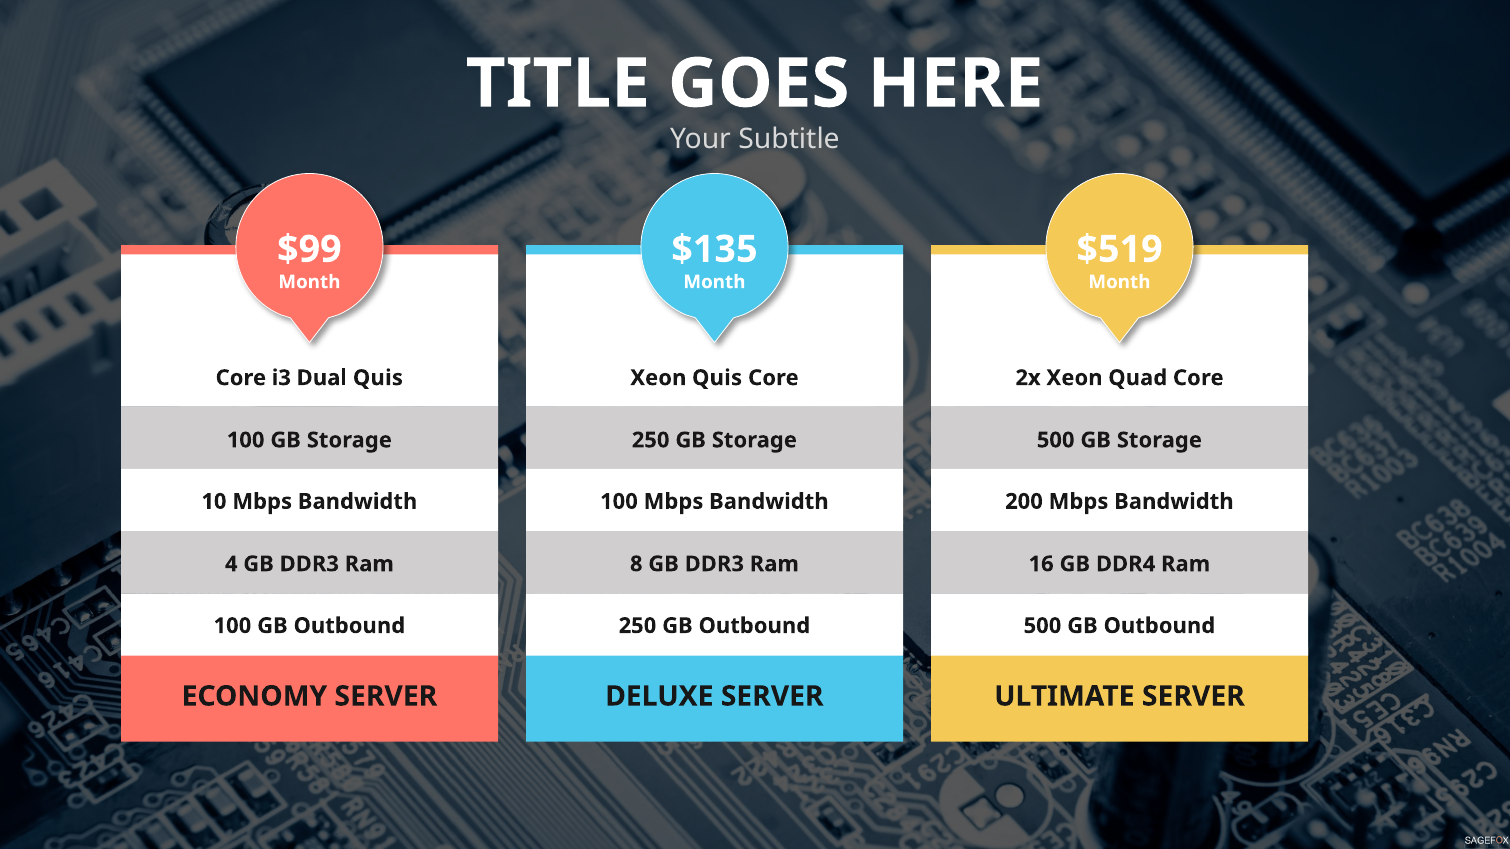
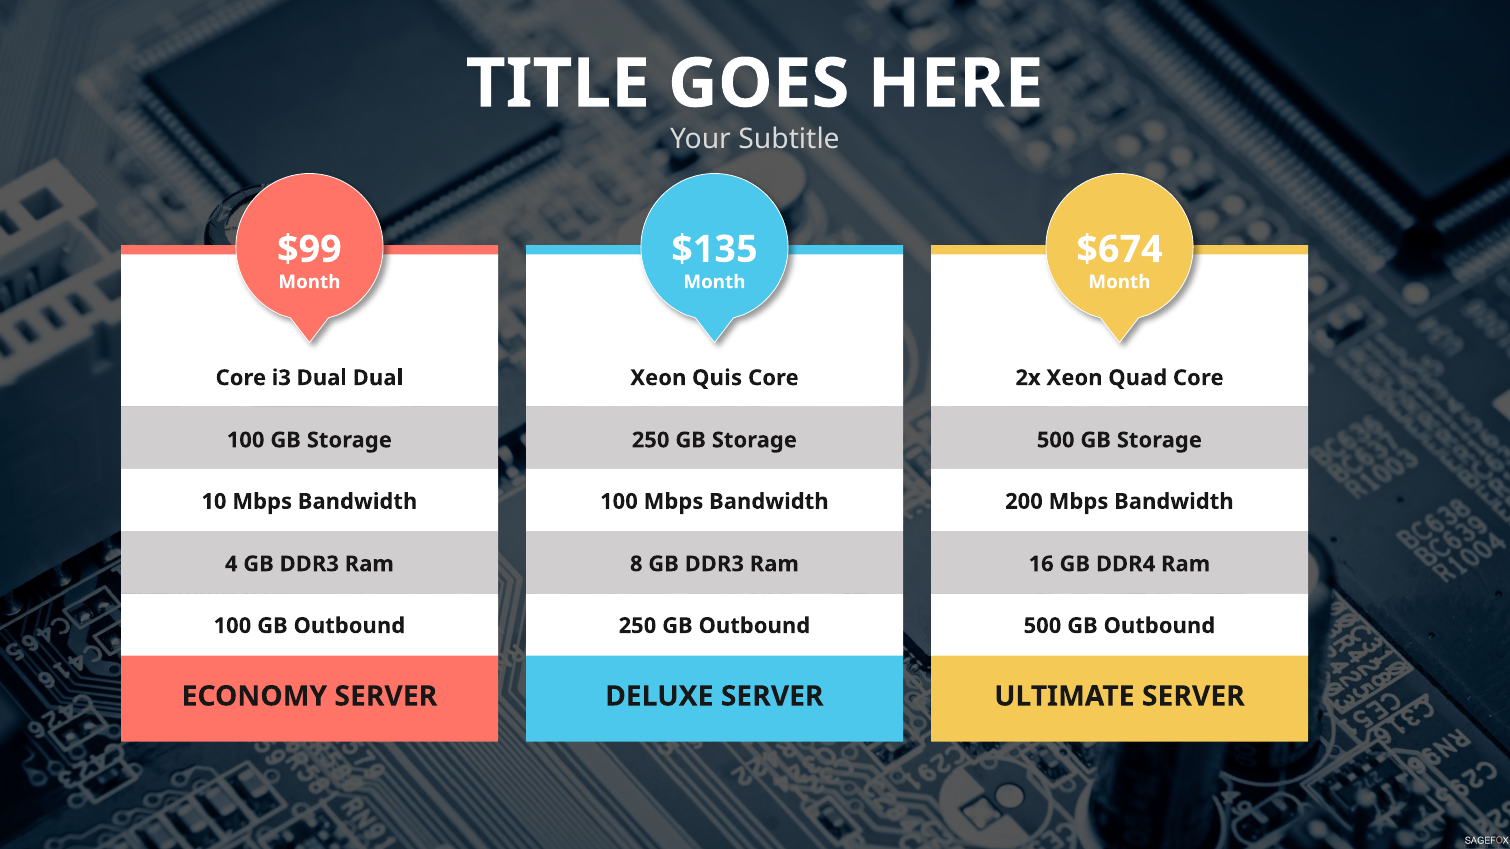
$519: $519 -> $674
Dual Quis: Quis -> Dual
